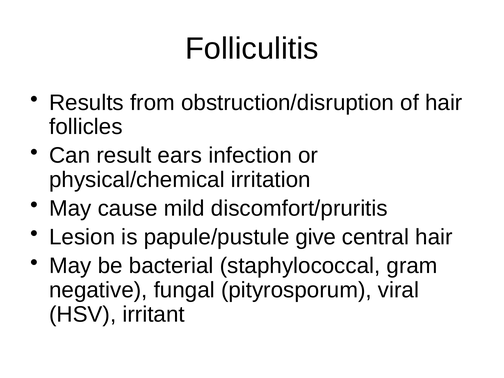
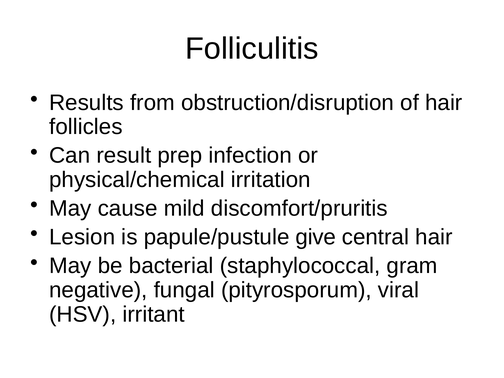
ears: ears -> prep
